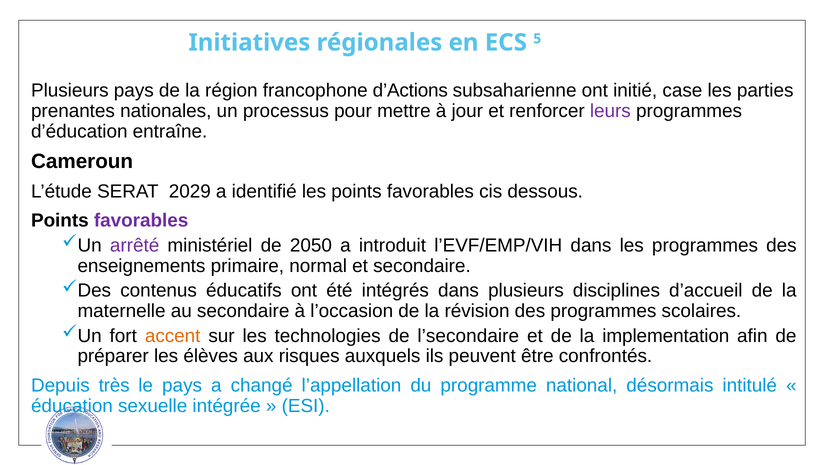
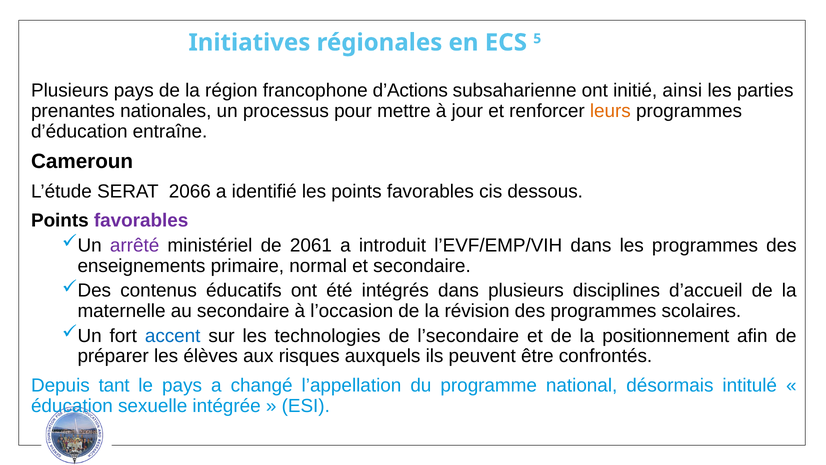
case: case -> ainsi
leurs colour: purple -> orange
2029: 2029 -> 2066
2050: 2050 -> 2061
accent colour: orange -> blue
implementation: implementation -> positionnement
très: très -> tant
